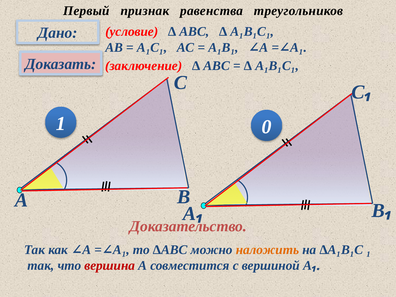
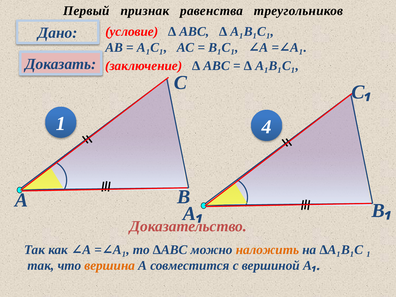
А₁В₁: А₁В₁ -> В₁С₁
0: 0 -> 4
вершина colour: red -> orange
